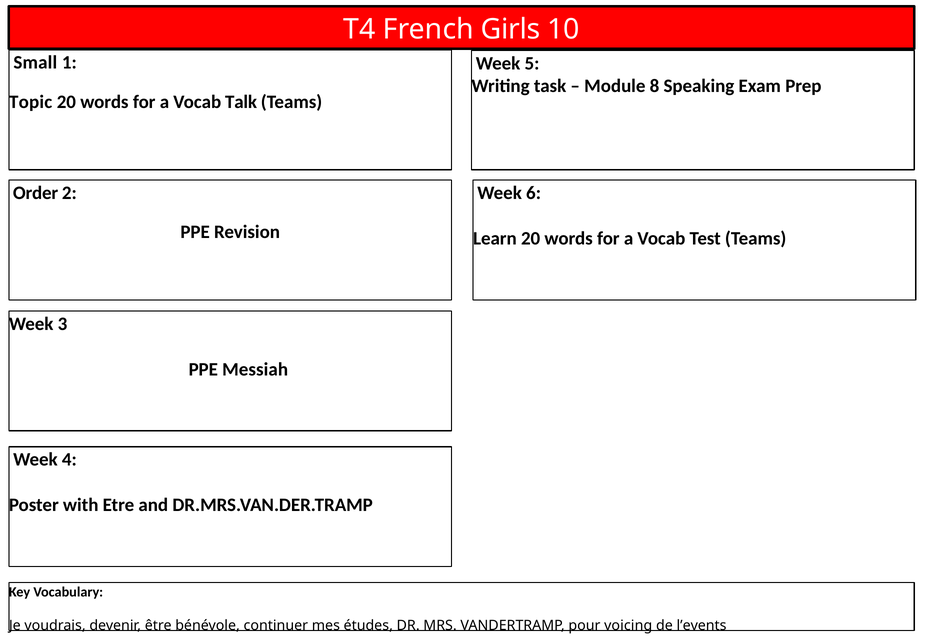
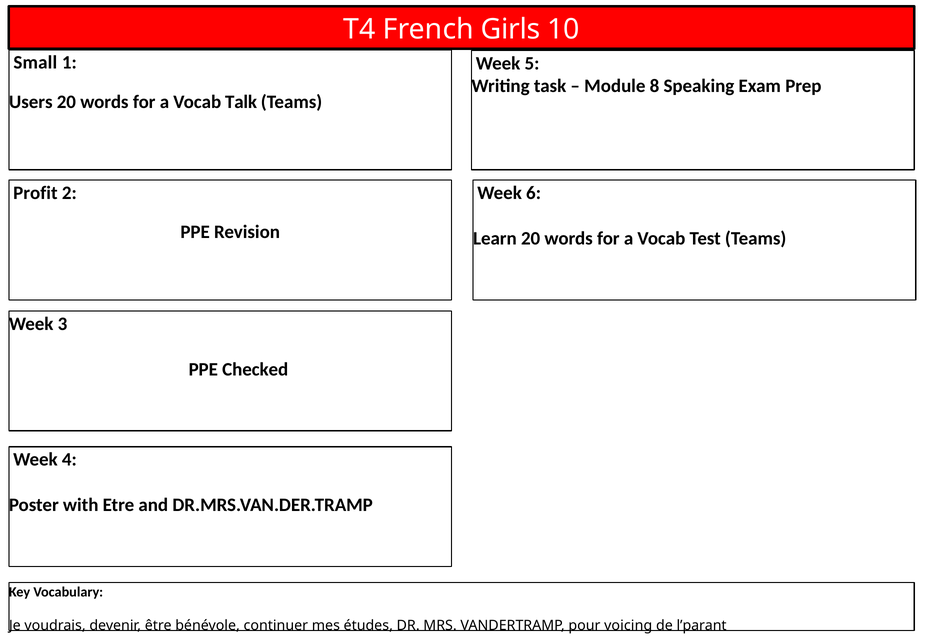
Topic: Topic -> Users
Order: Order -> Profit
Messiah: Messiah -> Checked
l’events: l’events -> l’parant
